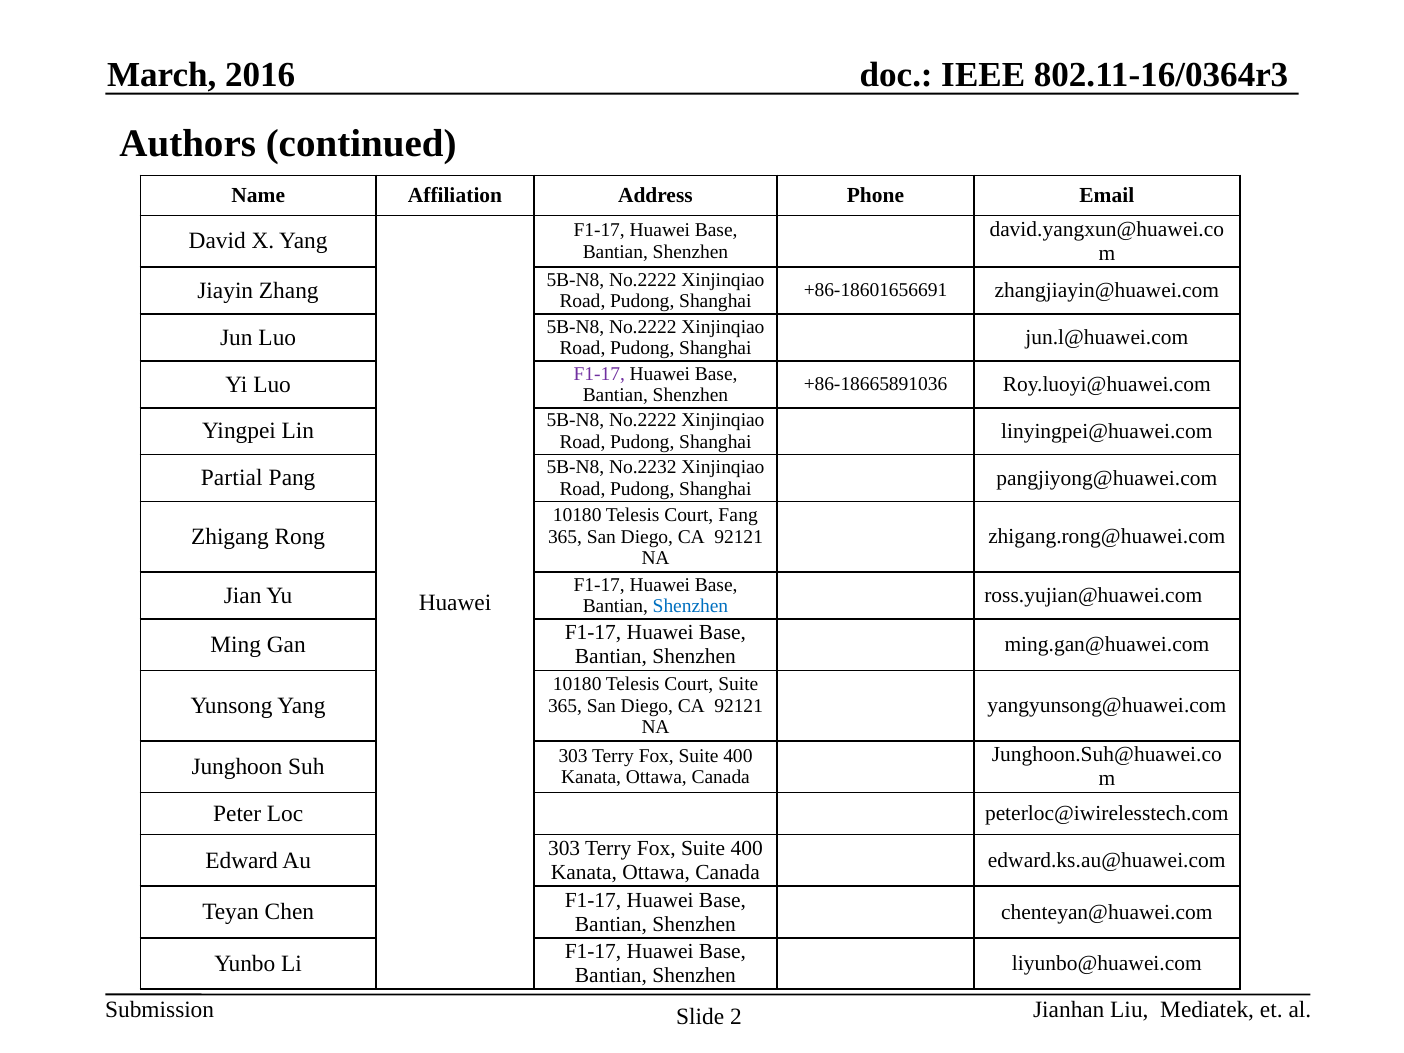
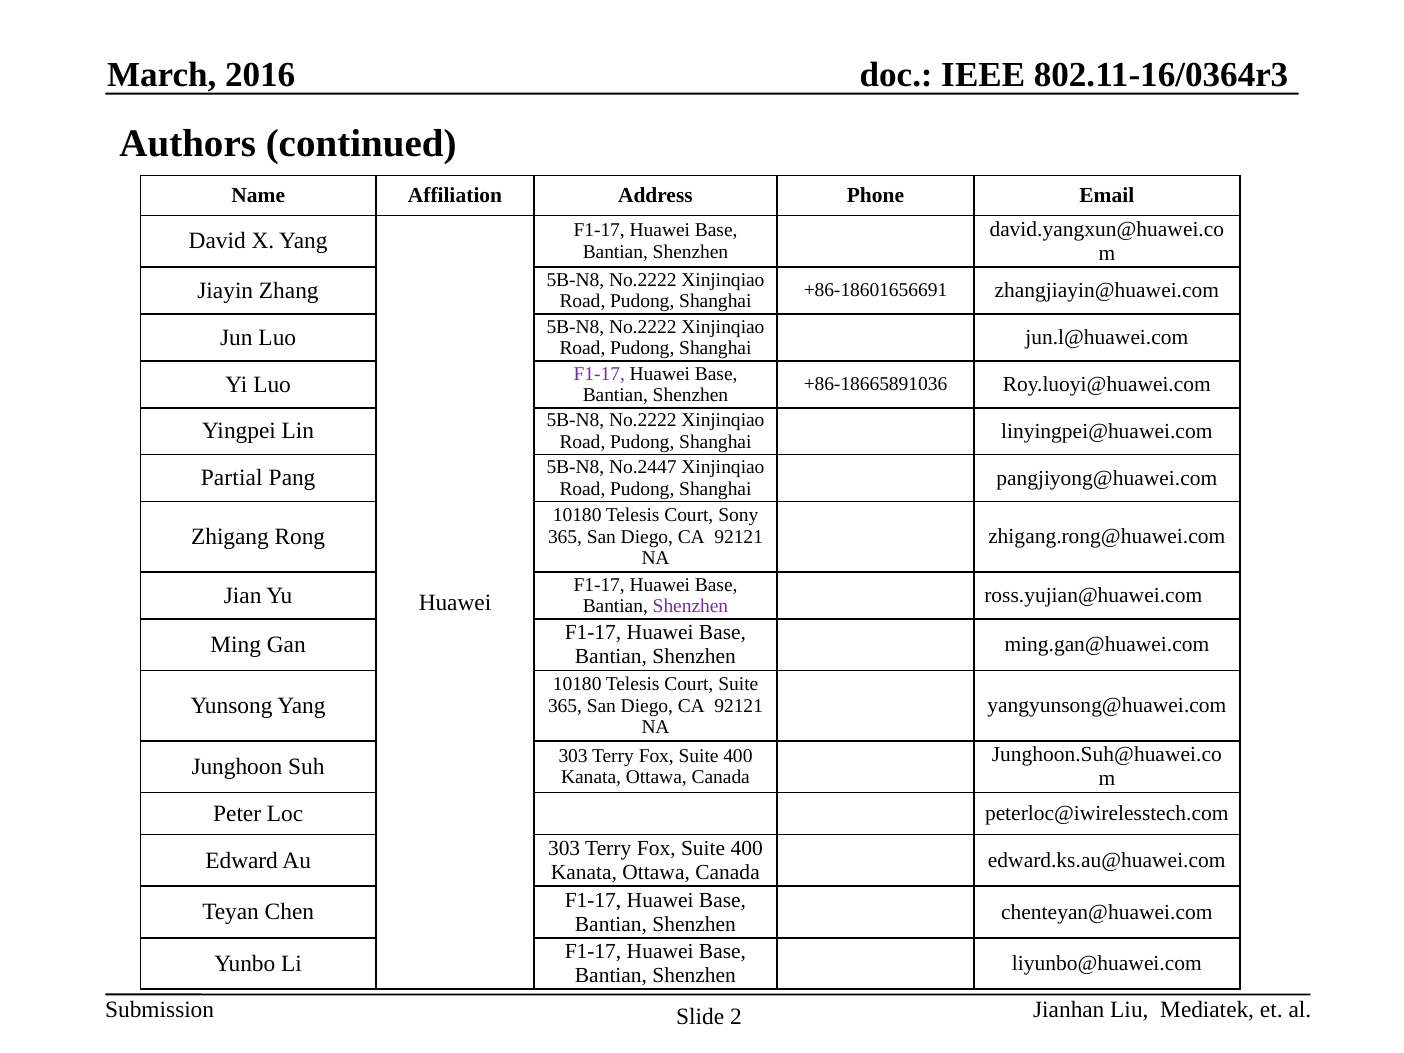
No.2232: No.2232 -> No.2447
Fang: Fang -> Sony
Shenzhen at (690, 606) colour: blue -> purple
